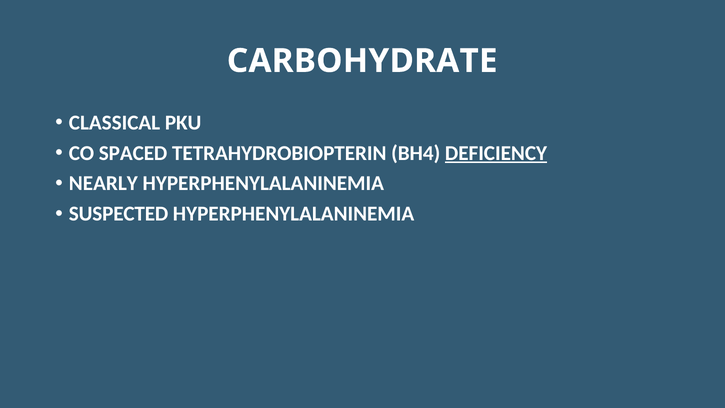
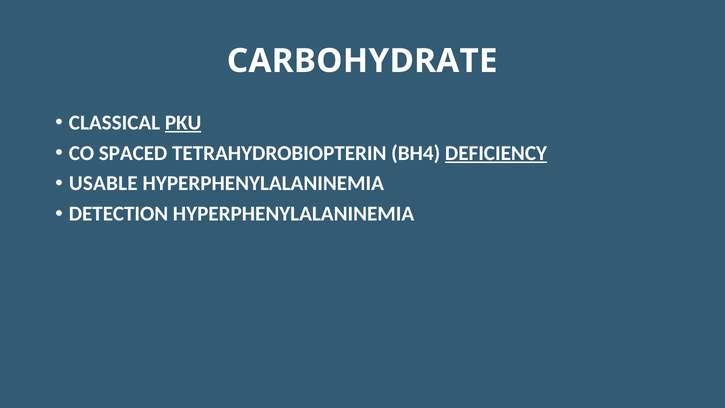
PKU underline: none -> present
NEARLY: NEARLY -> USABLE
SUSPECTED: SUSPECTED -> DETECTION
